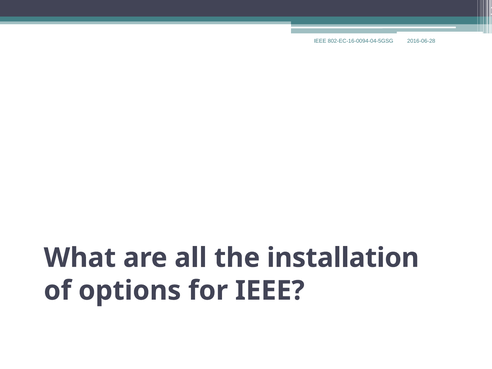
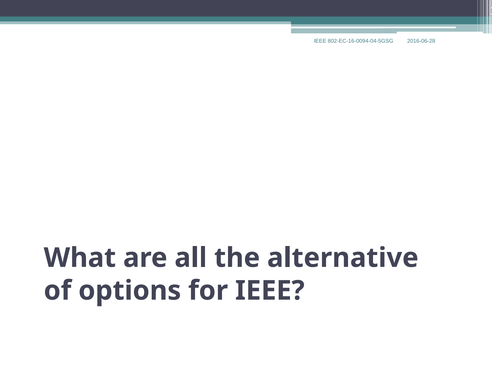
installation: installation -> alternative
